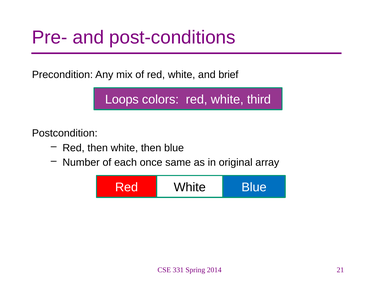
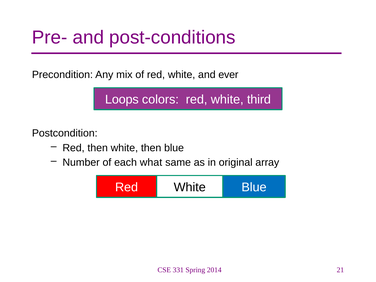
brief: brief -> ever
once: once -> what
